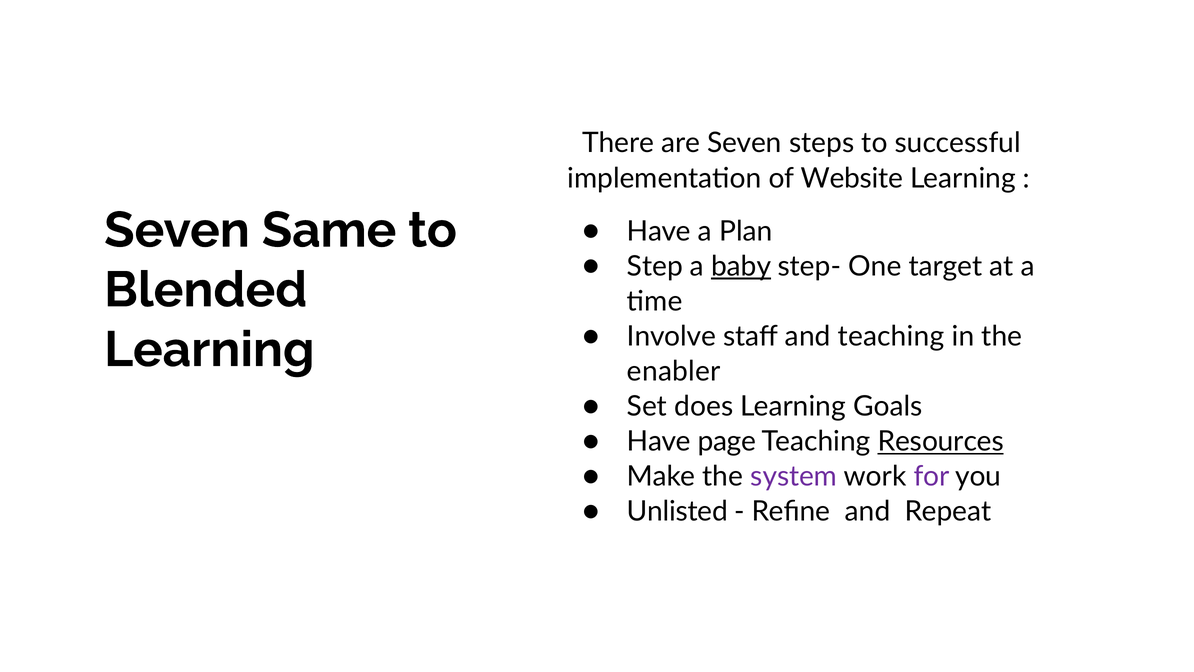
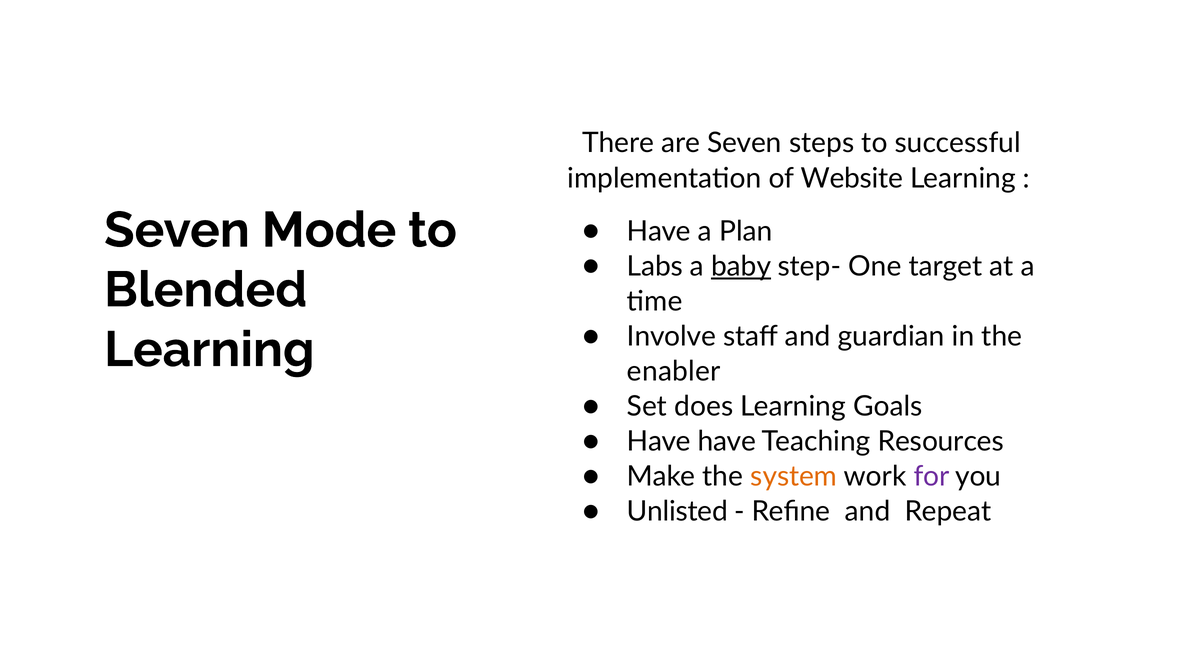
Same: Same -> Mode
Step: Step -> Labs
and teaching: teaching -> guardian
Have page: page -> have
Resources underline: present -> none
system colour: purple -> orange
